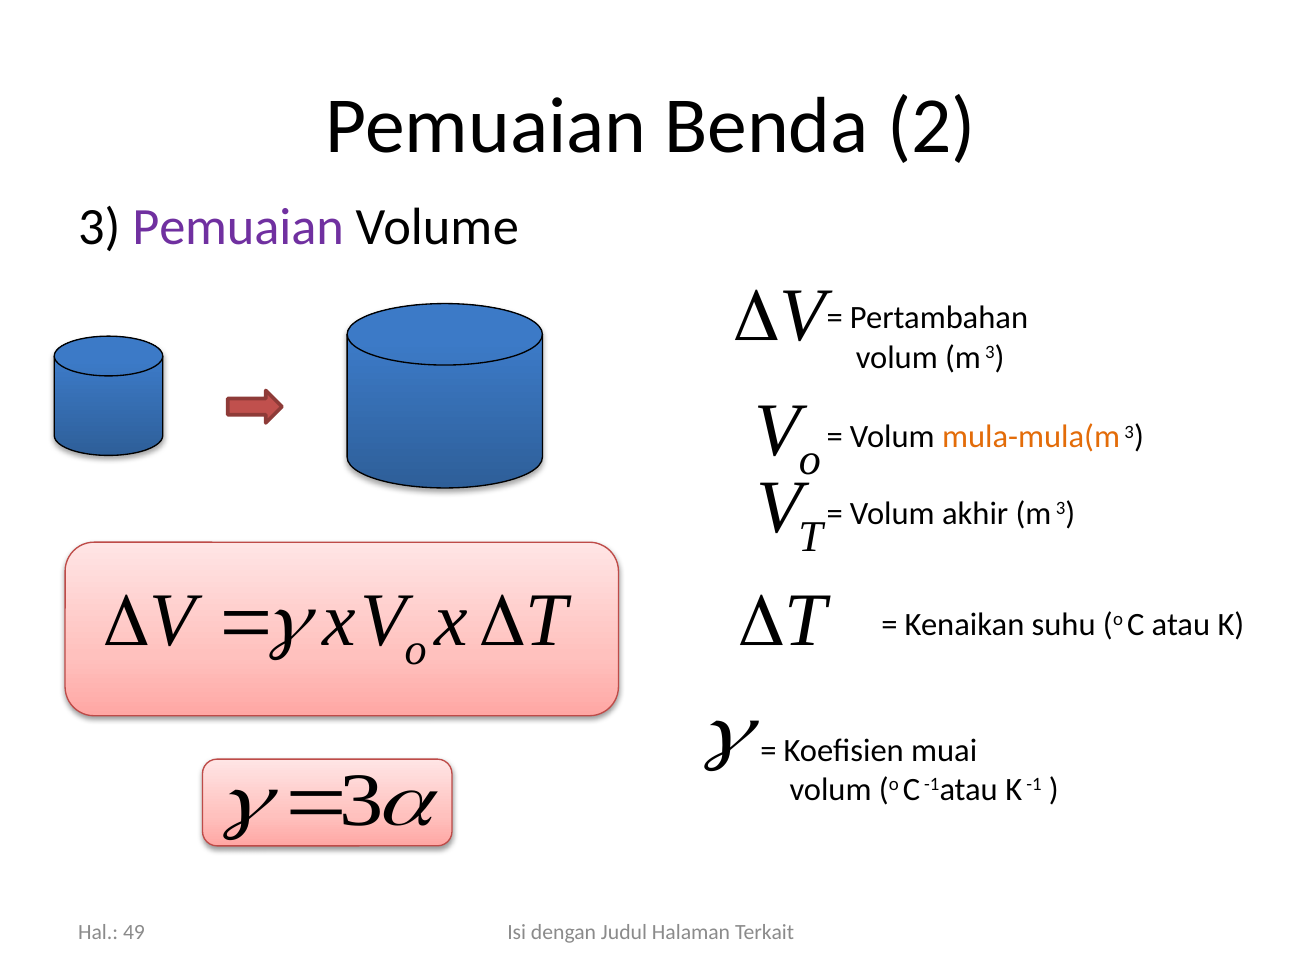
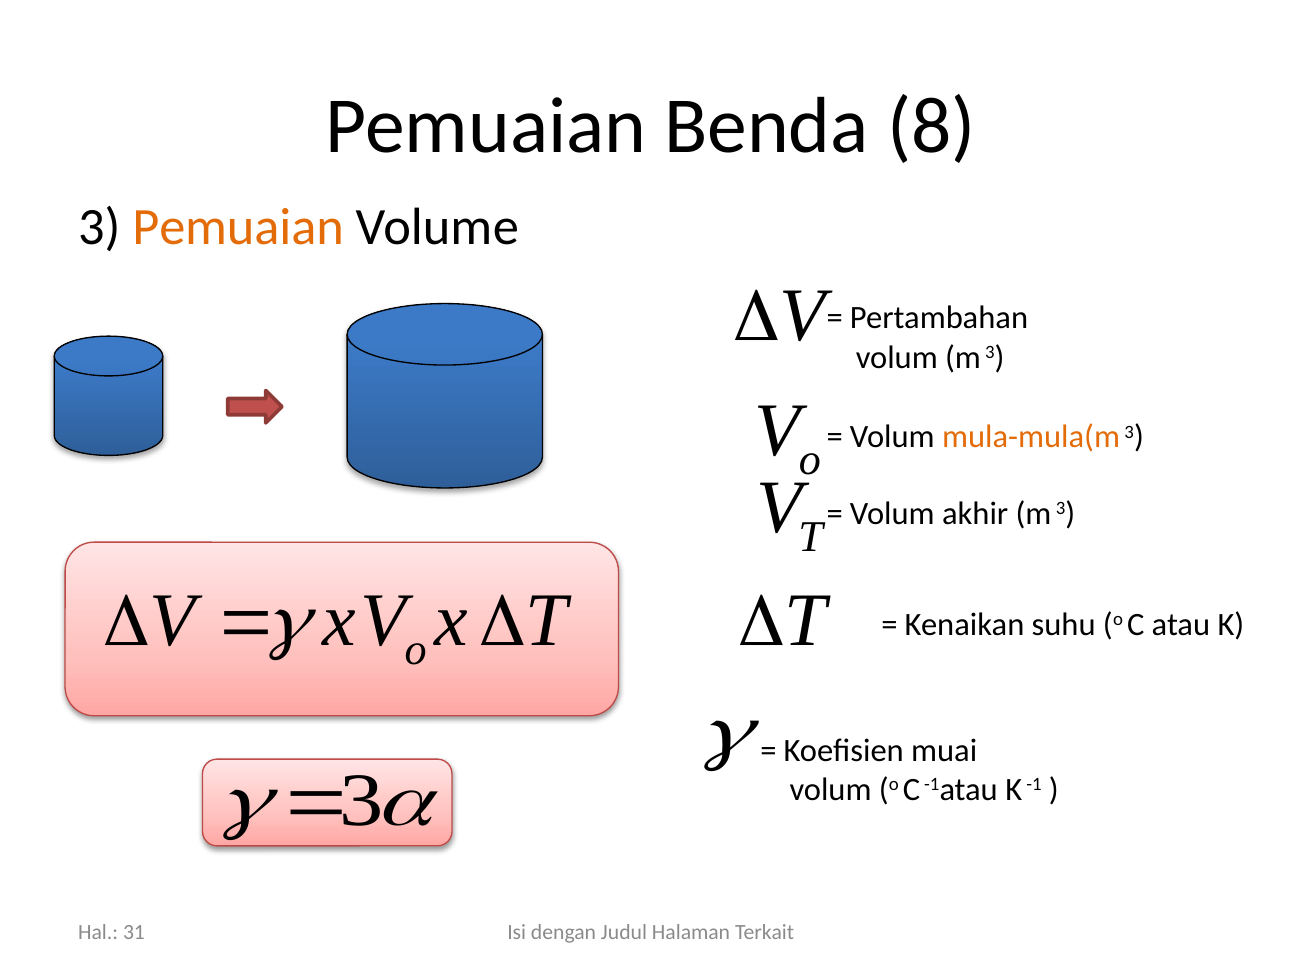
2: 2 -> 8
Pemuaian at (238, 227) colour: purple -> orange
49: 49 -> 31
